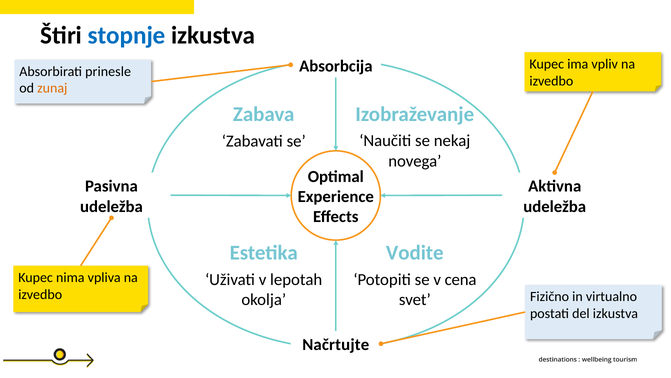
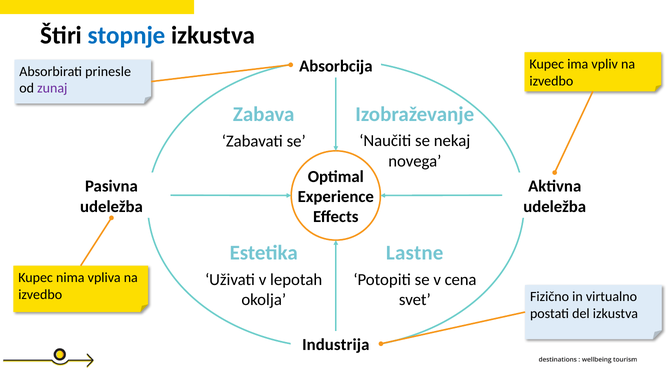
zunaj colour: orange -> purple
Vodite: Vodite -> Lastne
Načrtujte: Načrtujte -> Industrija
